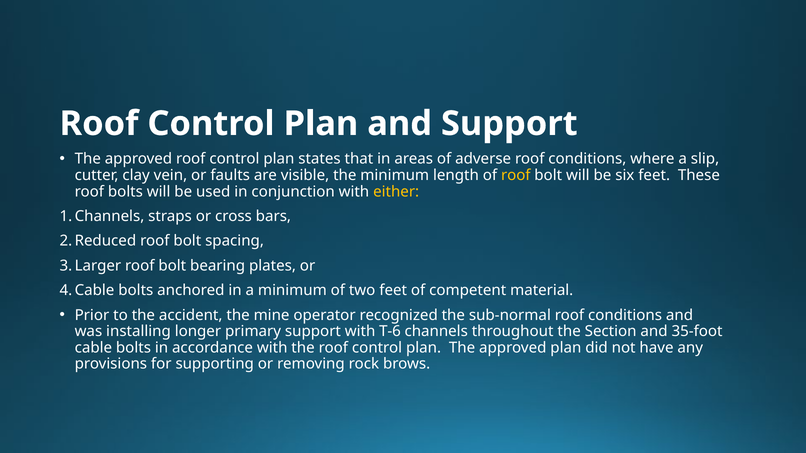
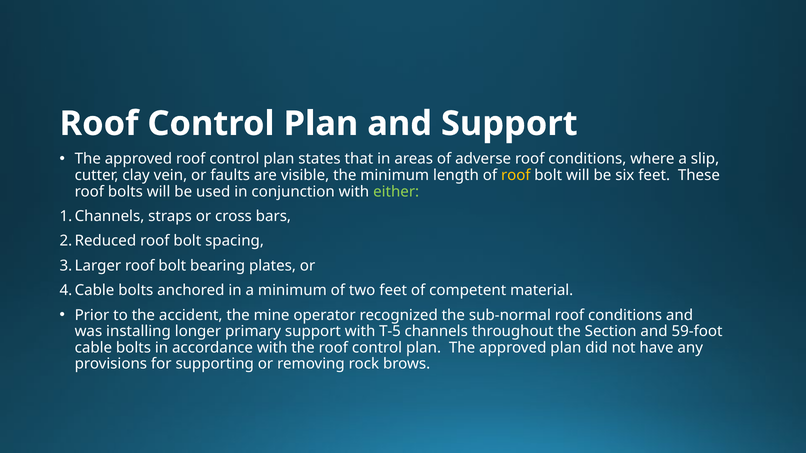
either colour: yellow -> light green
T-6: T-6 -> T-5
35-foot: 35-foot -> 59-foot
